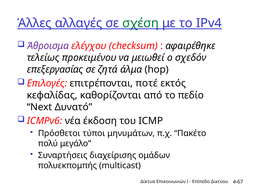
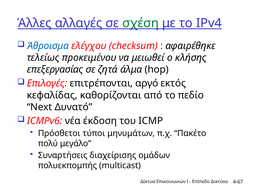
Άθροισμα colour: purple -> blue
σχεδόν: σχεδόν -> κλήσης
ποτέ: ποτέ -> αργό
